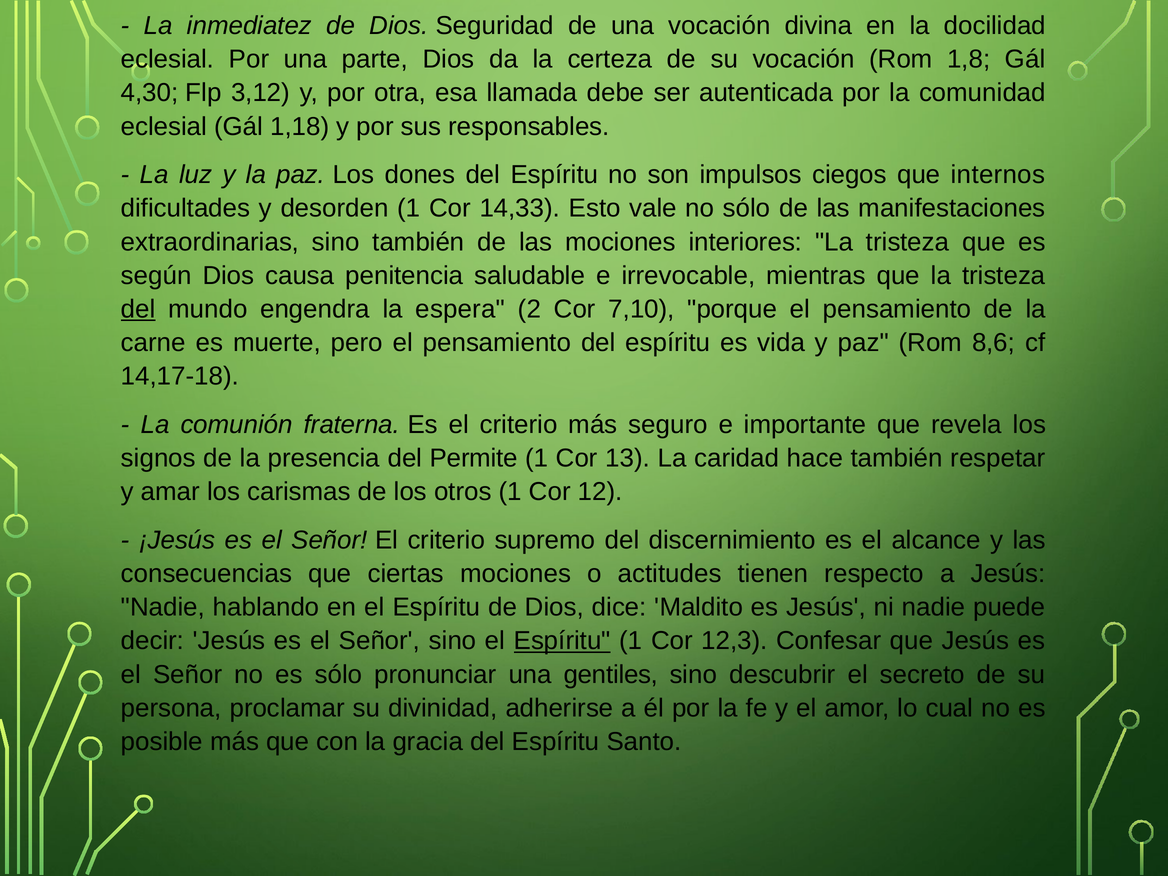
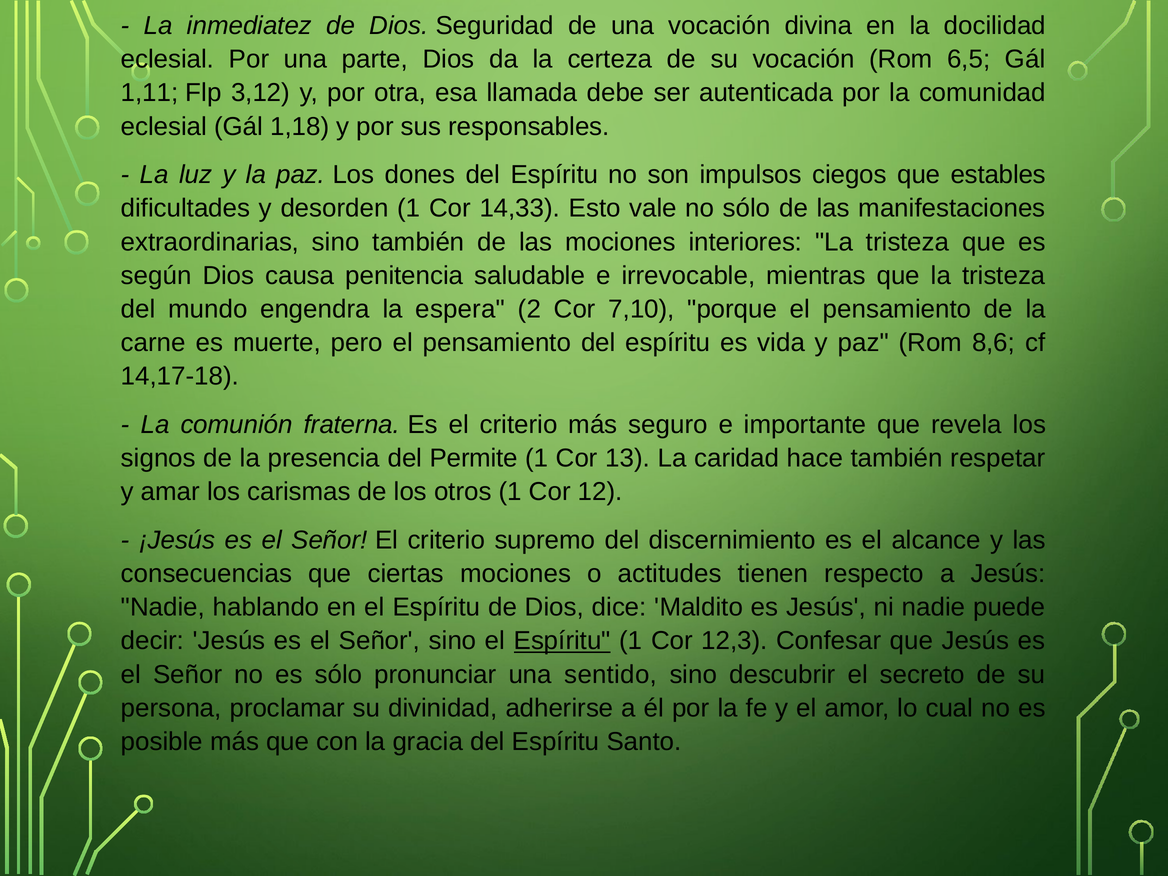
1,8: 1,8 -> 6,5
4,30: 4,30 -> 1,11
internos: internos -> estables
del at (138, 309) underline: present -> none
gentiles: gentiles -> sentido
